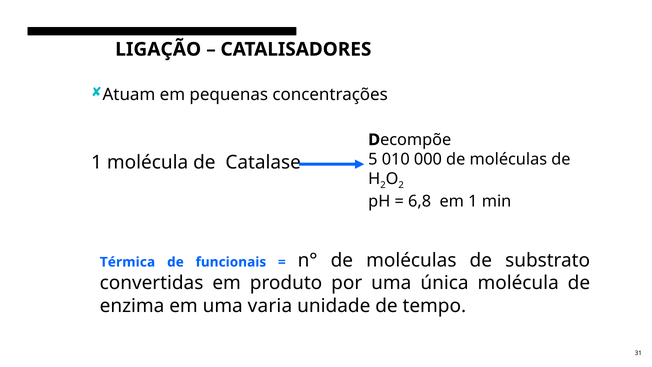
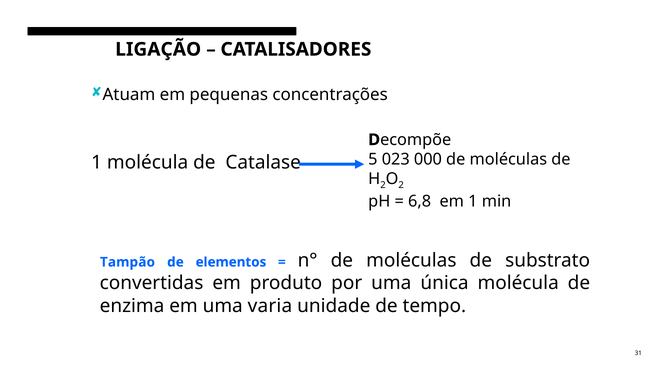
010: 010 -> 023
Térmica: Térmica -> Tampão
funcionais: funcionais -> elementos
